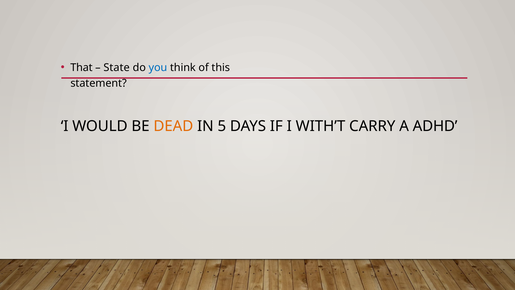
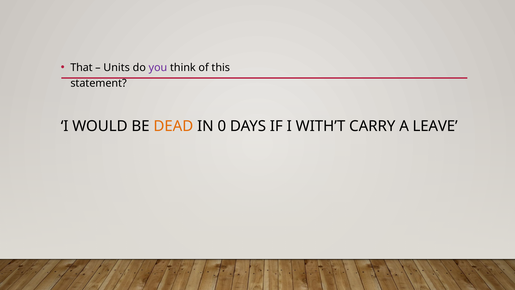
State: State -> Units
you colour: blue -> purple
5: 5 -> 0
ADHD: ADHD -> LEAVE
